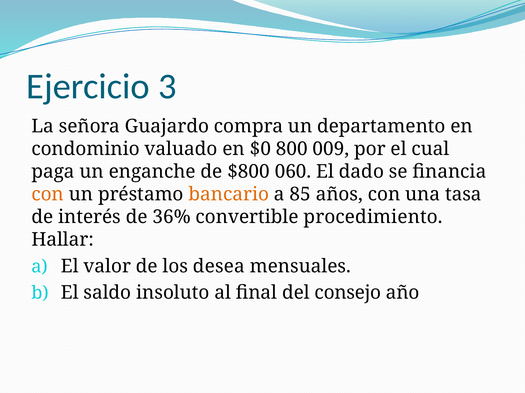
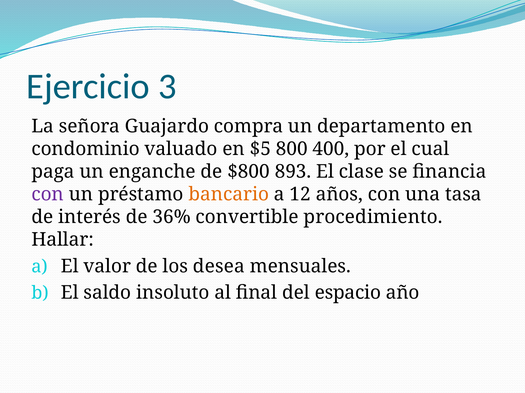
$0: $0 -> $5
009: 009 -> 400
060: 060 -> 893
dado: dado -> clase
con at (48, 195) colour: orange -> purple
85: 85 -> 12
consejo: consejo -> espacio
